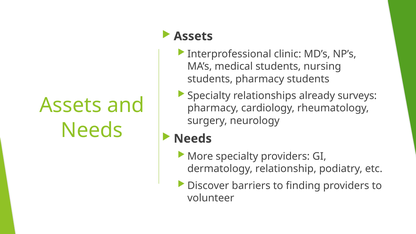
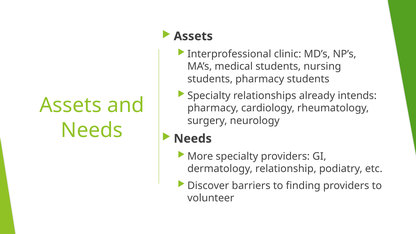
surveys: surveys -> intends
